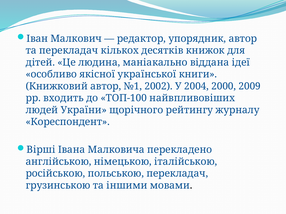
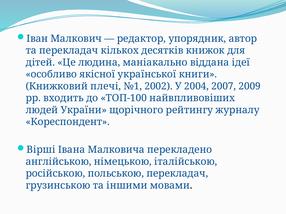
Книжковий автор: автор -> плечі
2000: 2000 -> 2007
